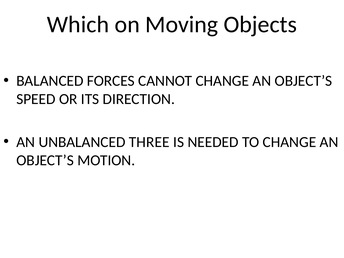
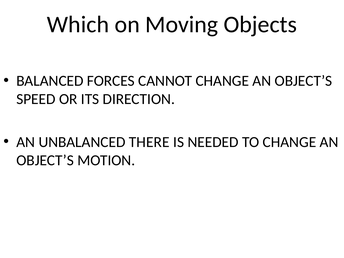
THREE: THREE -> THERE
